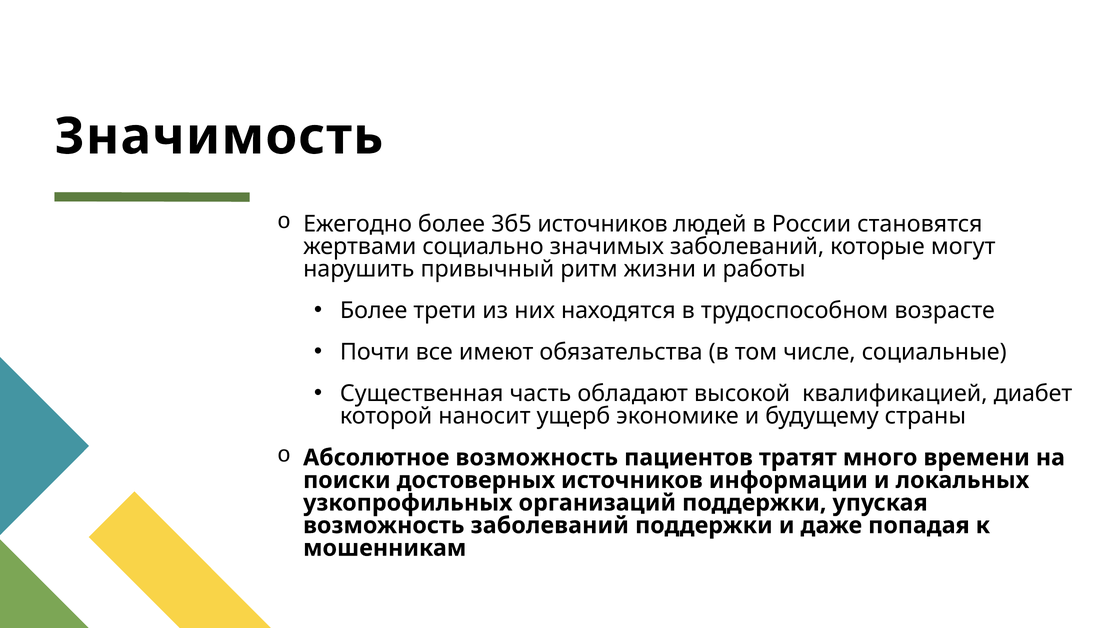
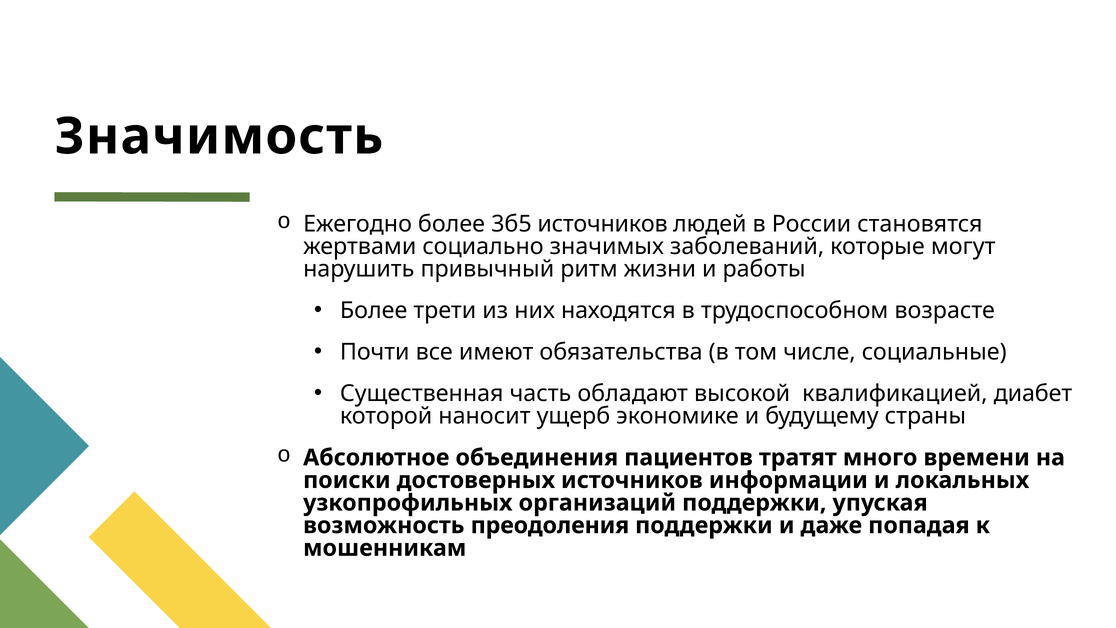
Абсолютное возможность: возможность -> объединения
возможность заболеваний: заболеваний -> преодоления
